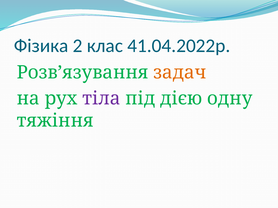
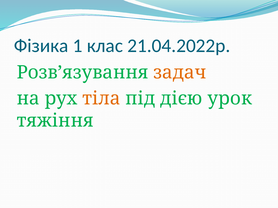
2: 2 -> 1
41.04.2022р: 41.04.2022р -> 21.04.2022р
тіла colour: purple -> orange
одну: одну -> урок
